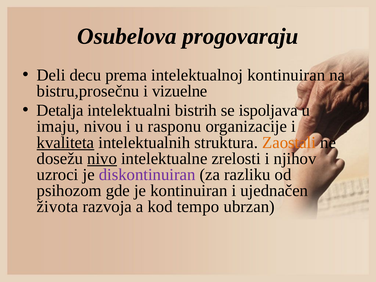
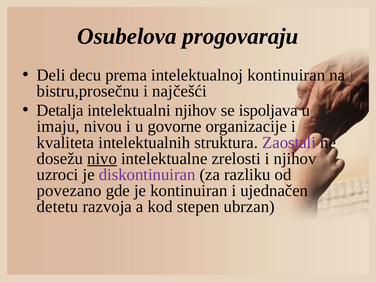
vizuelne: vizuelne -> najčešći
intelektualni bistrih: bistrih -> njihov
rasponu: rasponu -> govorne
kvaliteta underline: present -> none
Zaostali colour: orange -> purple
psihozom: psihozom -> povezano
života: života -> detetu
tempo: tempo -> stepen
